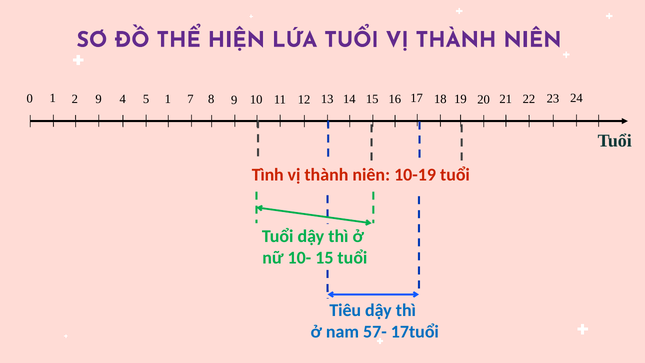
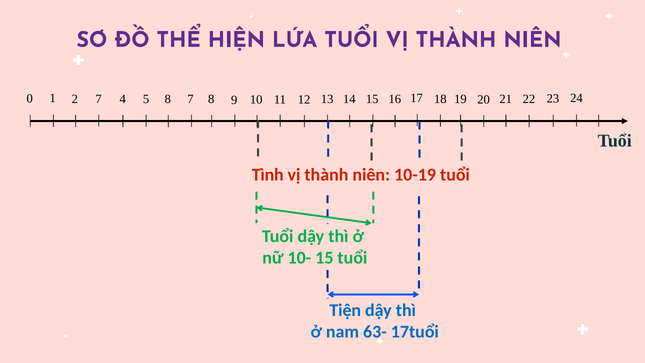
2 9: 9 -> 7
5 1: 1 -> 8
Tiêu: Tiêu -> Tiện
57-: 57- -> 63-
